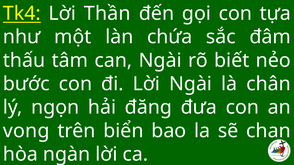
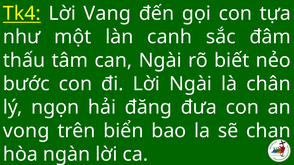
Thần: Thần -> Vang
chứa: chứa -> canh
